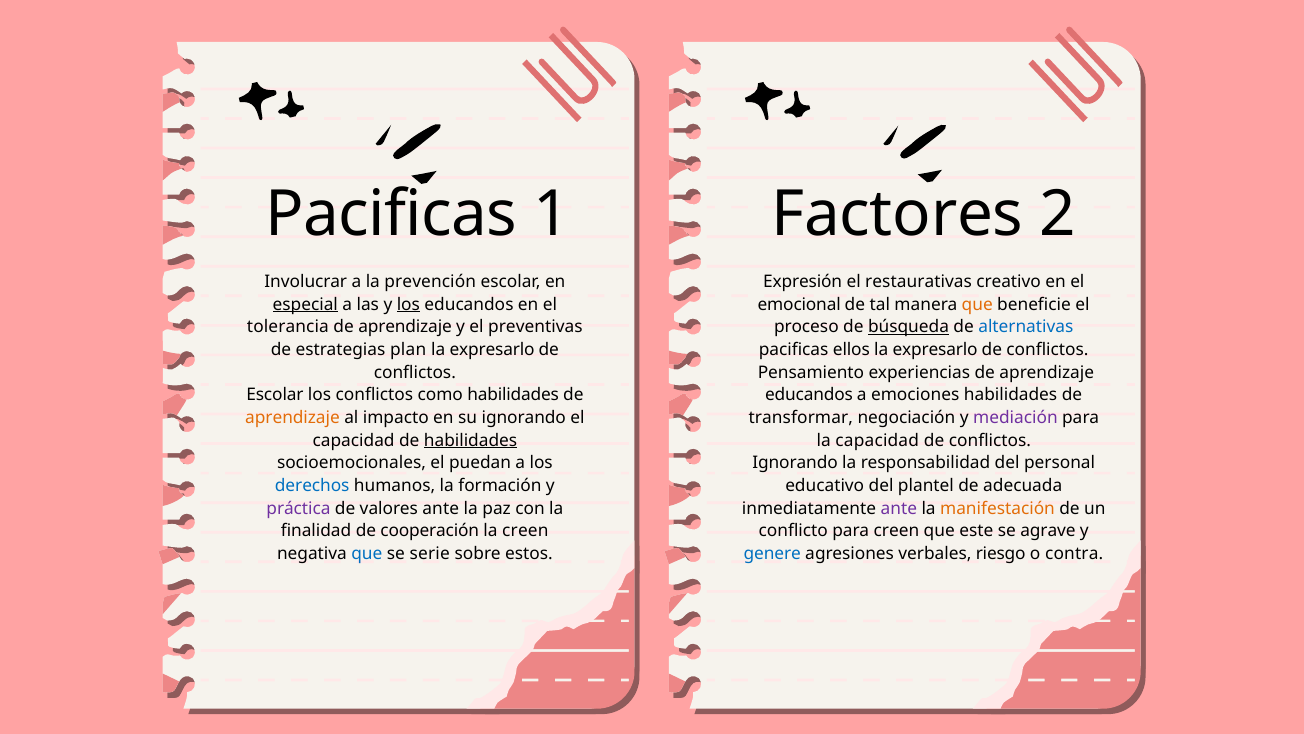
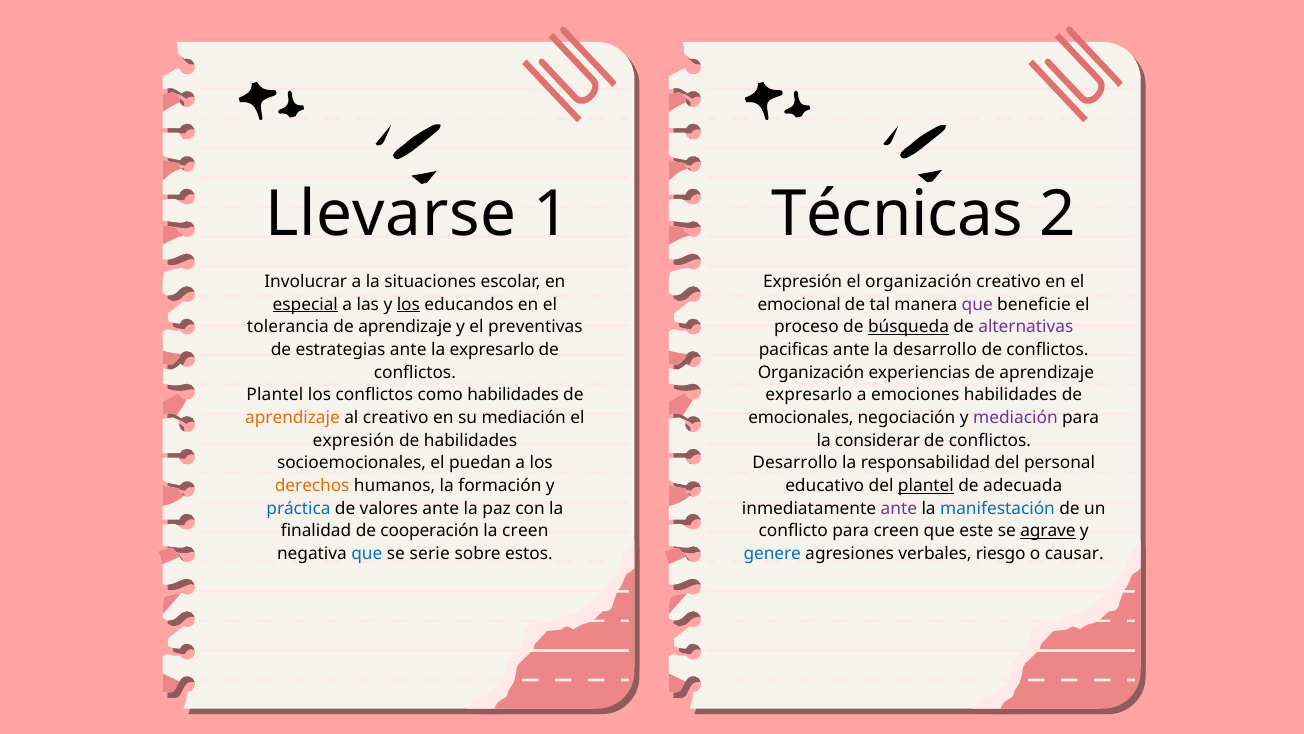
Pacificas at (391, 214): Pacificas -> Llevarse
Factores: Factores -> Técnicas
prevención: prevención -> situaciones
el restaurativas: restaurativas -> organización
que at (977, 304) colour: orange -> purple
alternativas colour: blue -> purple
estrategias plan: plan -> ante
pacificas ellos: ellos -> ante
expresarlo at (935, 350): expresarlo -> desarrollo
Pensamiento at (811, 372): Pensamiento -> Organización
Escolar at (275, 395): Escolar -> Plantel
educandos at (809, 395): educandos -> expresarlo
al impacto: impacto -> creativo
su ignorando: ignorando -> mediación
transformar: transformar -> emocionales
capacidad at (354, 440): capacidad -> expresión
habilidades at (471, 440) underline: present -> none
la capacidad: capacidad -> considerar
Ignorando at (795, 463): Ignorando -> Desarrollo
derechos colour: blue -> orange
plantel at (926, 485) underline: none -> present
práctica colour: purple -> blue
manifestación colour: orange -> blue
agrave underline: none -> present
contra: contra -> causar
